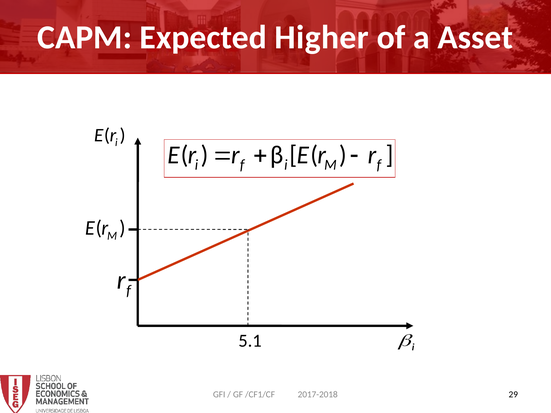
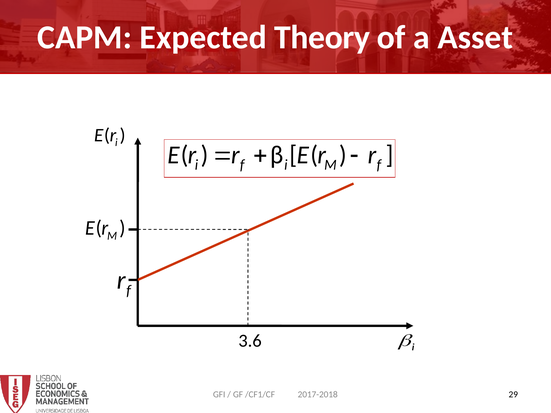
Higher: Higher -> Theory
5.1: 5.1 -> 3.6
